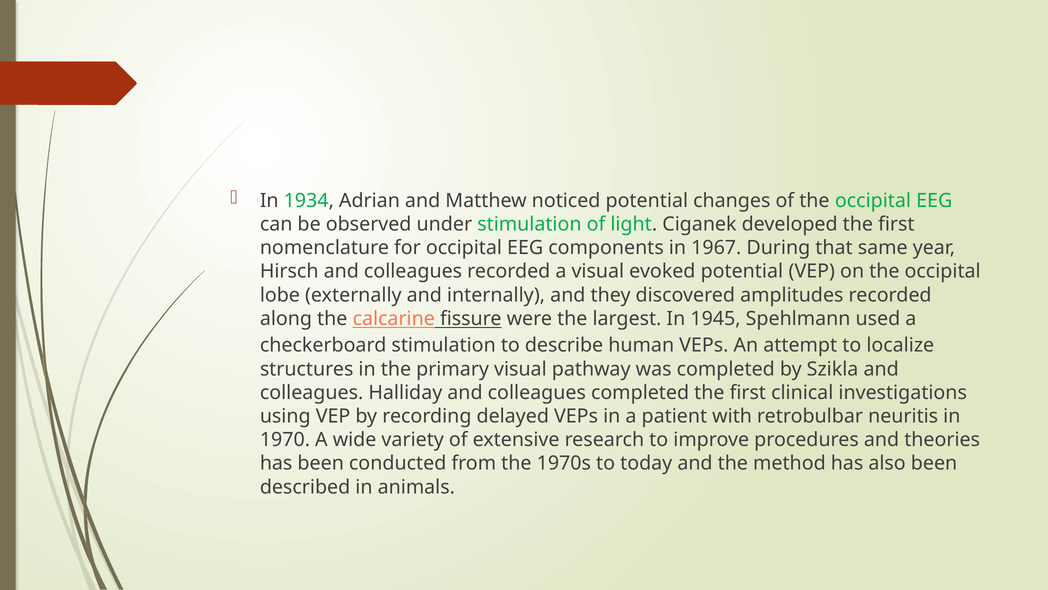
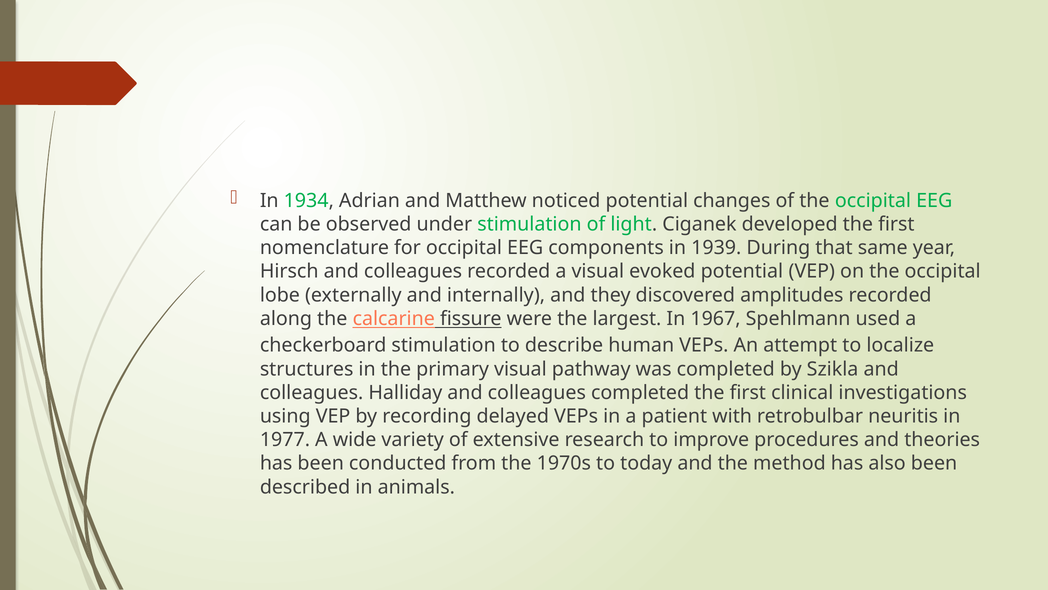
1967: 1967 -> 1939
1945: 1945 -> 1967
1970: 1970 -> 1977
